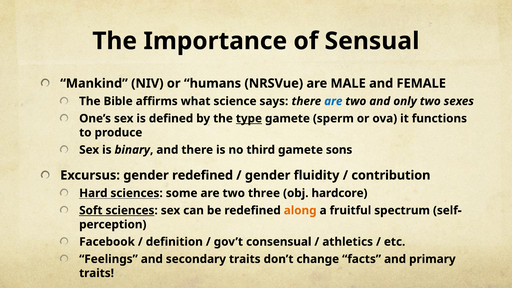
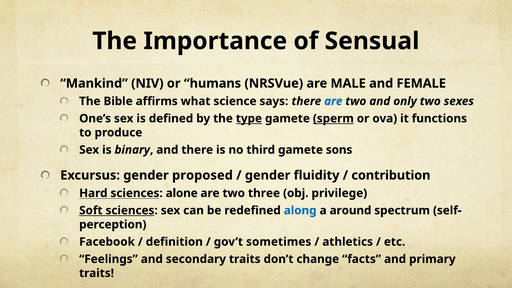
sperm underline: none -> present
gender redefined: redefined -> proposed
some: some -> alone
hardcore: hardcore -> privilege
along colour: orange -> blue
fruitful: fruitful -> around
consensual: consensual -> sometimes
